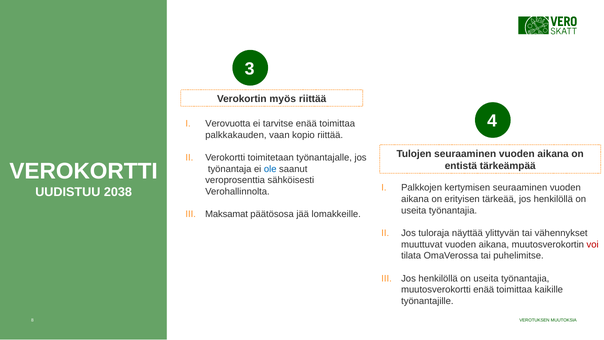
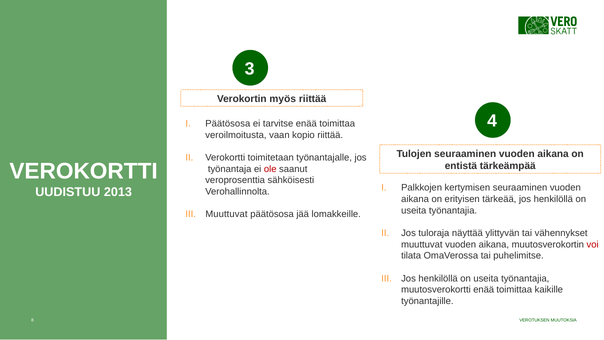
Verovuotta at (228, 124): Verovuotta -> Päätösosa
palkkakauden: palkkakauden -> veroilmoitusta
ole colour: blue -> red
2038: 2038 -> 2013
Maksamat at (227, 214): Maksamat -> Muuttuvat
